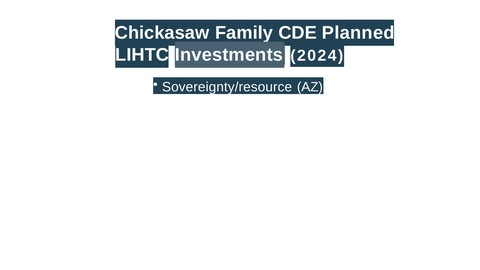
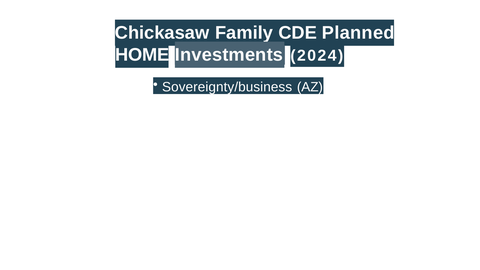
LIHTC: LIHTC -> HOME
Sovereignty/resource: Sovereignty/resource -> Sovereignty/business
